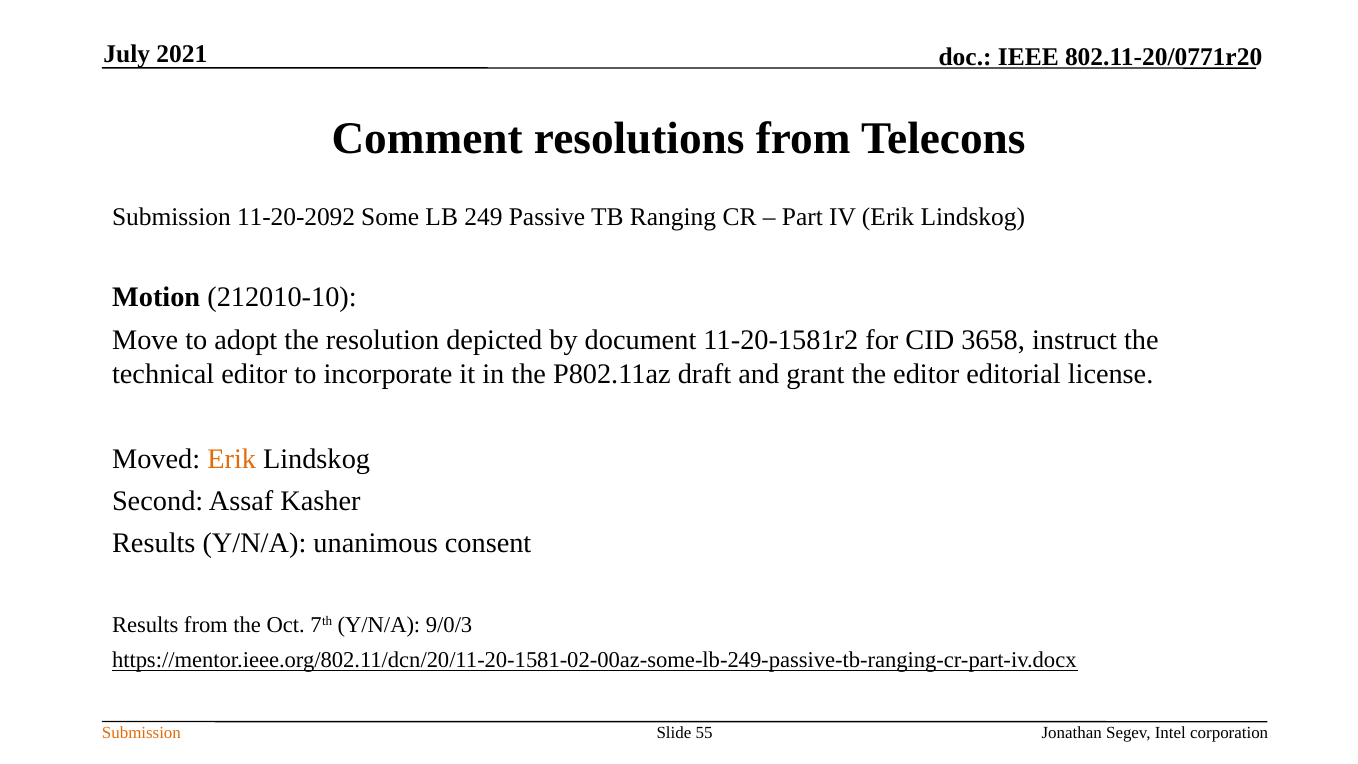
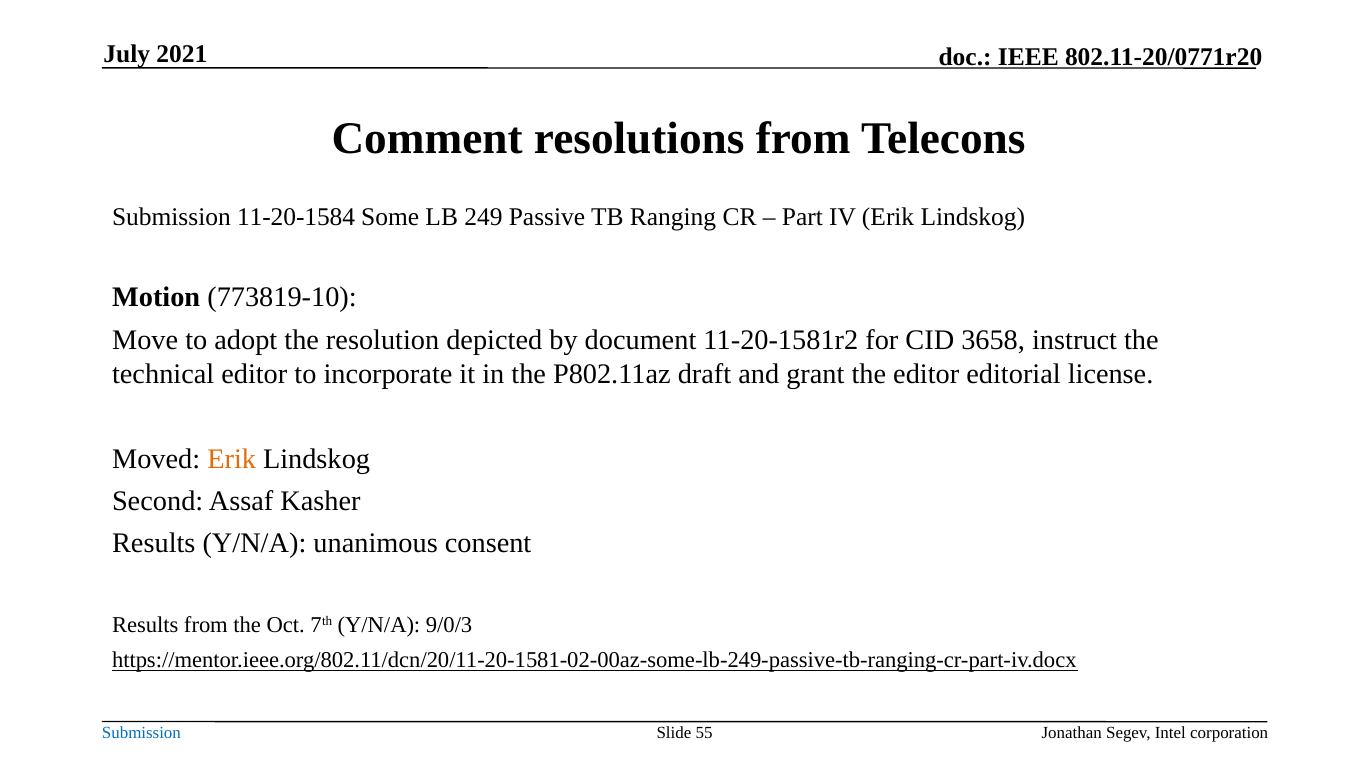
11-20-2092: 11-20-2092 -> 11-20-1584
212010-10: 212010-10 -> 773819-10
Submission at (141, 733) colour: orange -> blue
